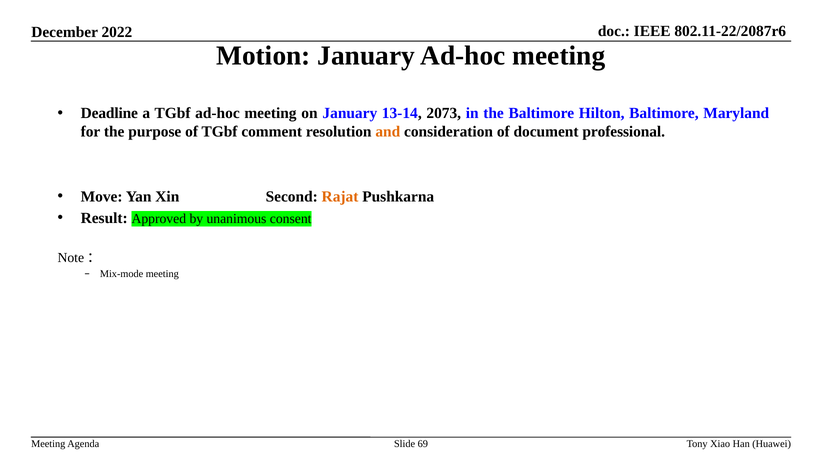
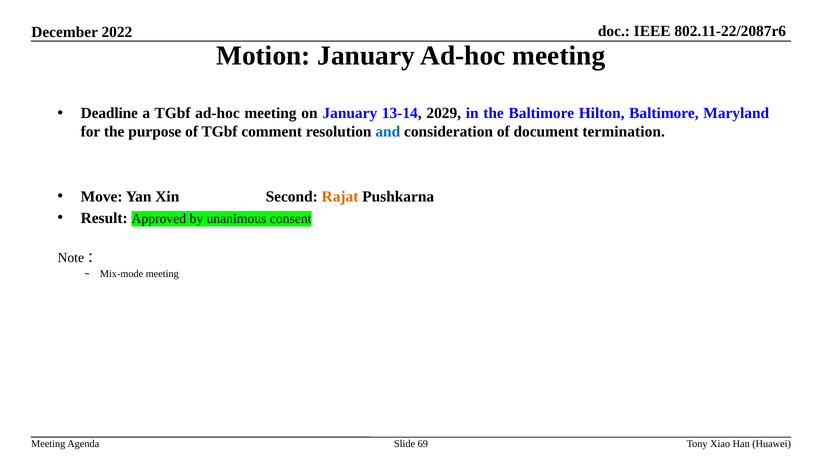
2073: 2073 -> 2029
and colour: orange -> blue
professional: professional -> termination
